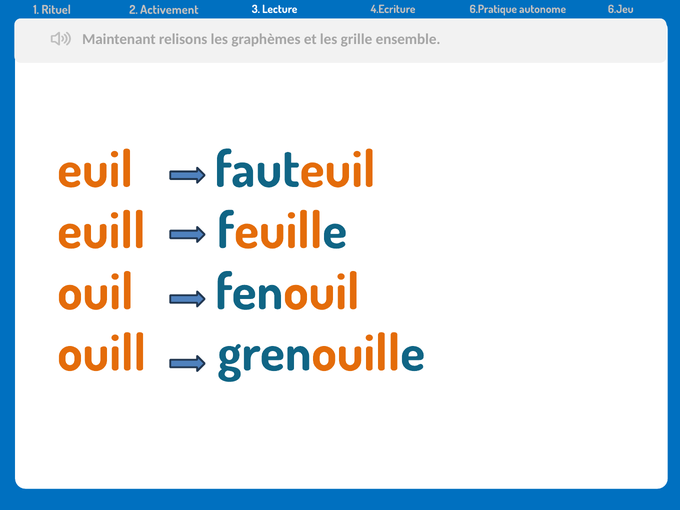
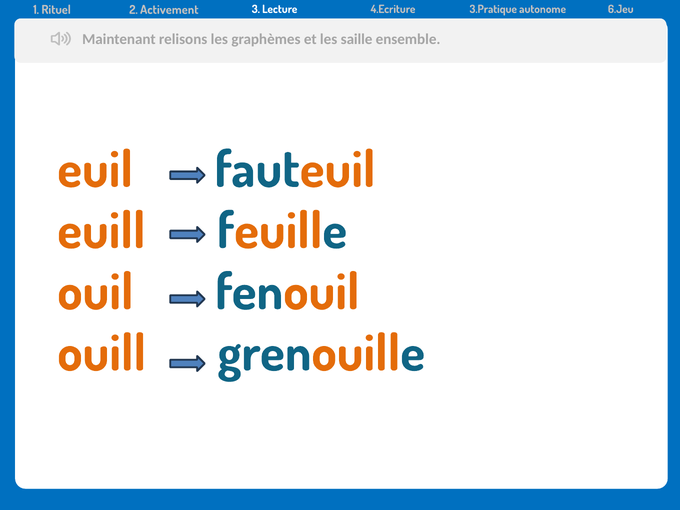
6.Pratique: 6.Pratique -> 3.Pratique
grille: grille -> saille
